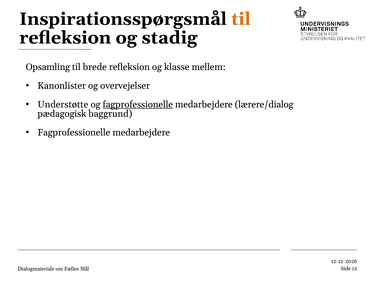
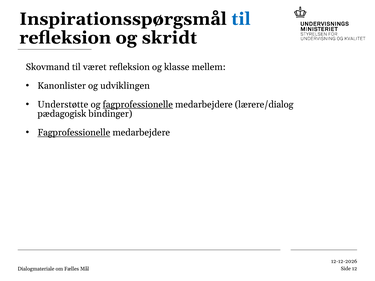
til at (241, 19) colour: orange -> blue
stadig: stadig -> skridt
Opsamling: Opsamling -> Skovmand
brede: brede -> været
overvejelser: overvejelser -> udviklingen
baggrund: baggrund -> bindinger
Fagprofessionelle at (74, 133) underline: none -> present
